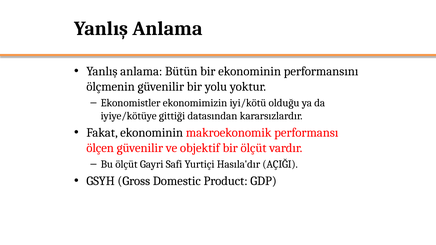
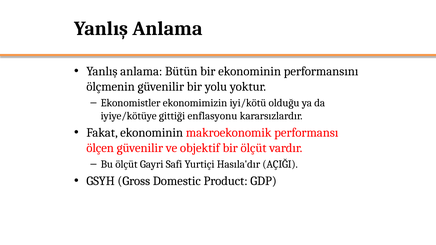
datasından: datasından -> enflasyonu
